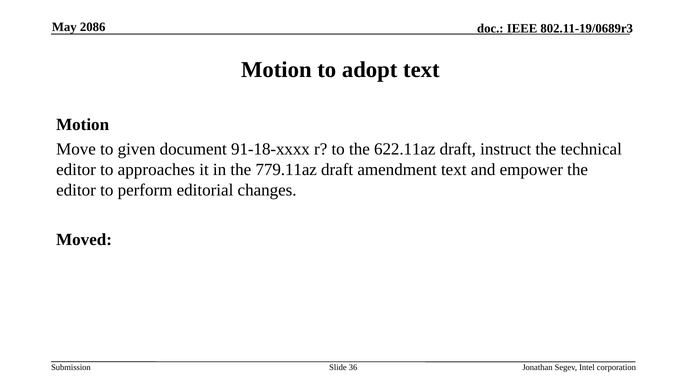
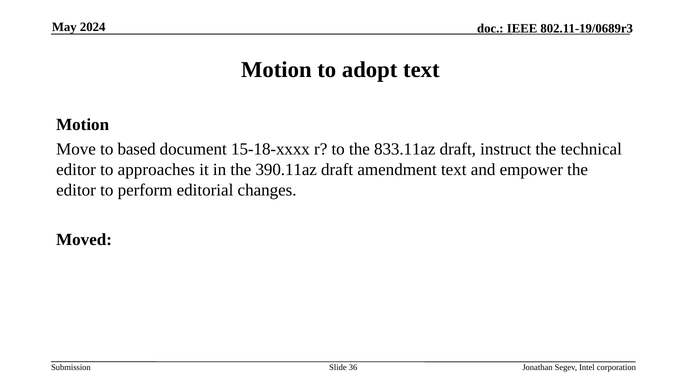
2086: 2086 -> 2024
given: given -> based
91-18-xxxx: 91-18-xxxx -> 15-18-xxxx
622.11az: 622.11az -> 833.11az
779.11az: 779.11az -> 390.11az
